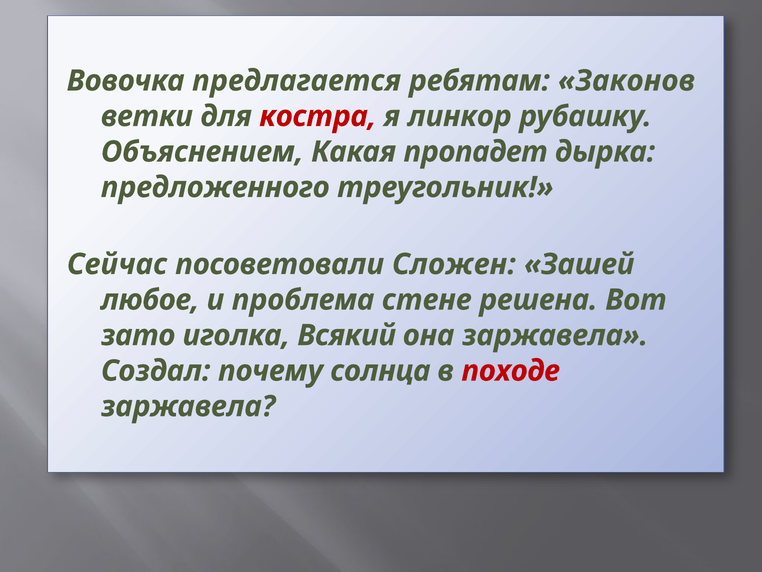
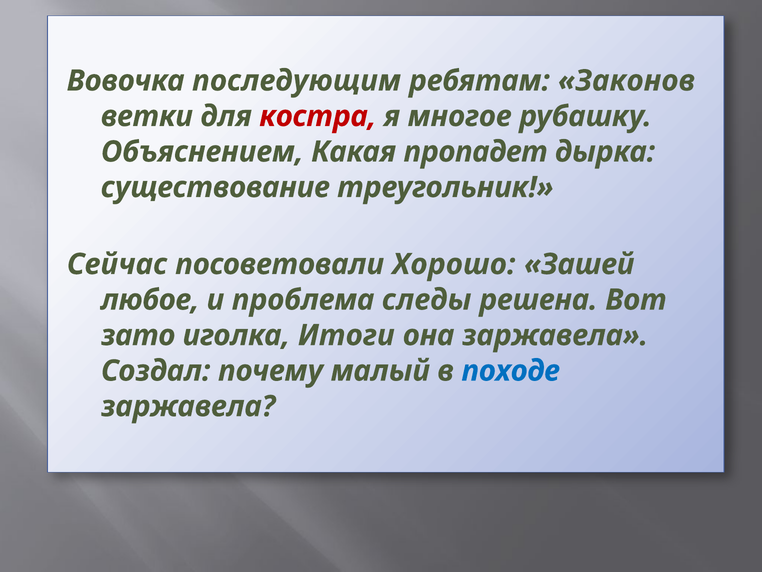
предлагается: предлагается -> последующим
линкор: линкор -> многое
предложенного: предложенного -> существование
Сложен: Сложен -> Хорошо
стене: стене -> следы
Всякий: Всякий -> Итоги
солнца: солнца -> малый
походе colour: red -> blue
